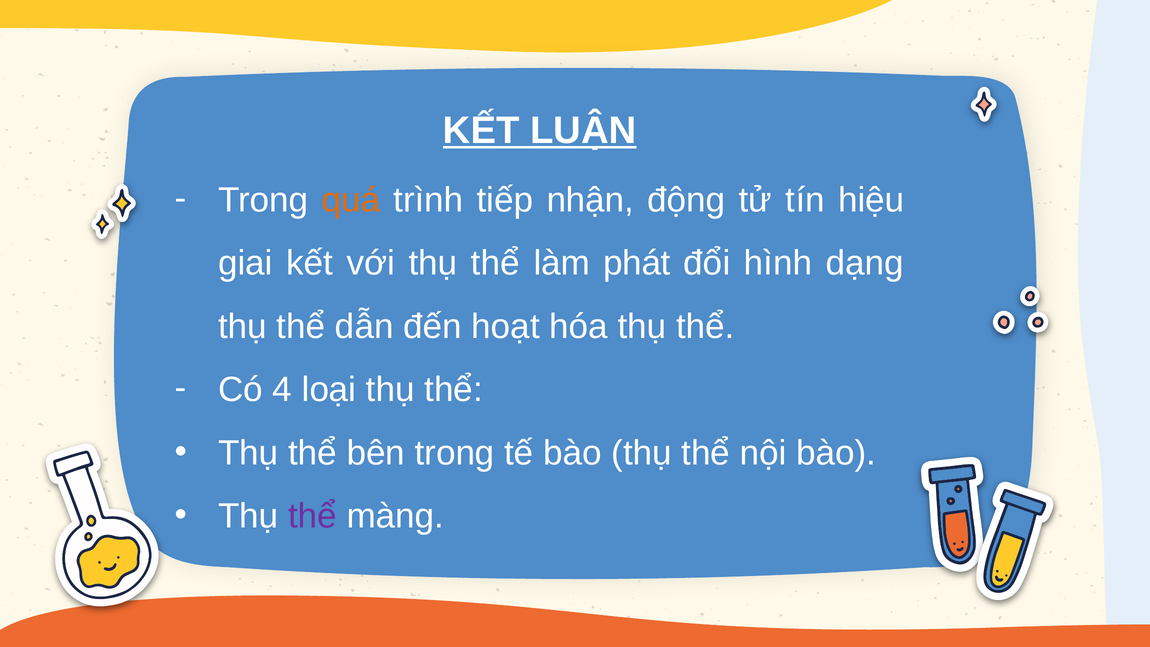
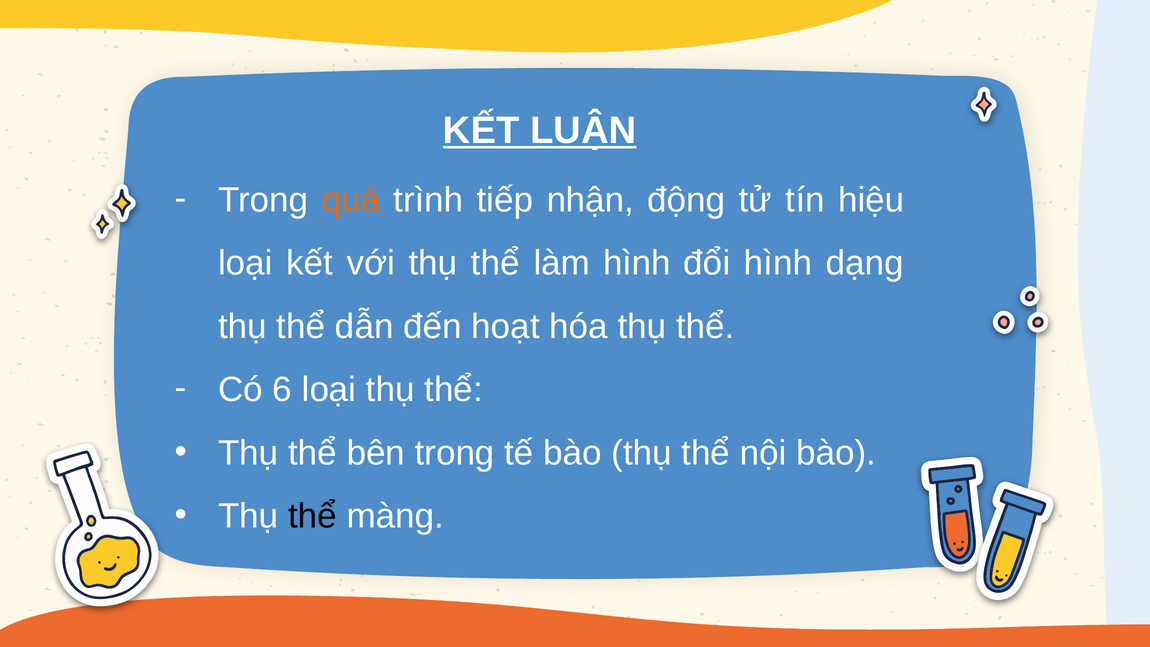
giai at (245, 263): giai -> loại
làm phát: phát -> hình
4: 4 -> 6
thể at (313, 516) colour: purple -> black
